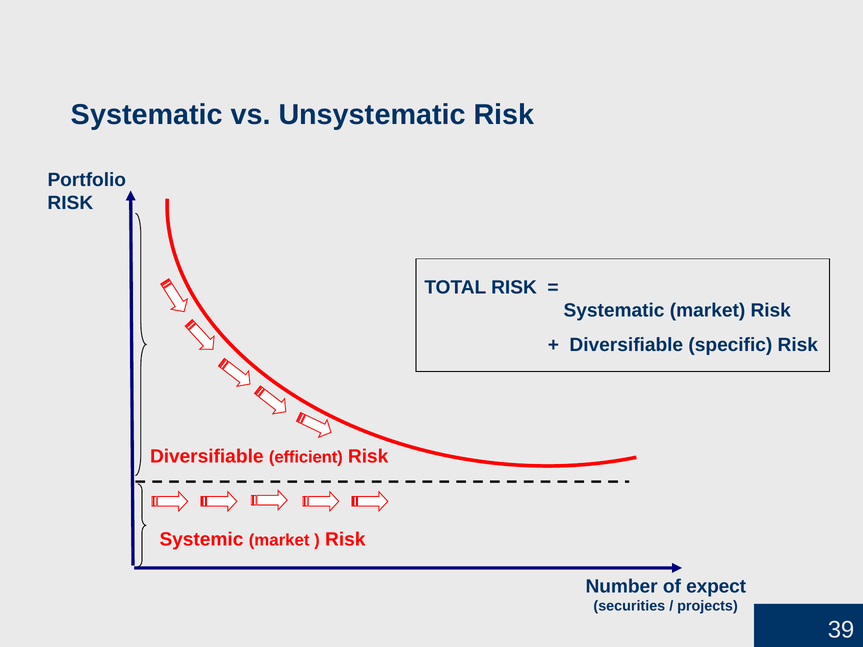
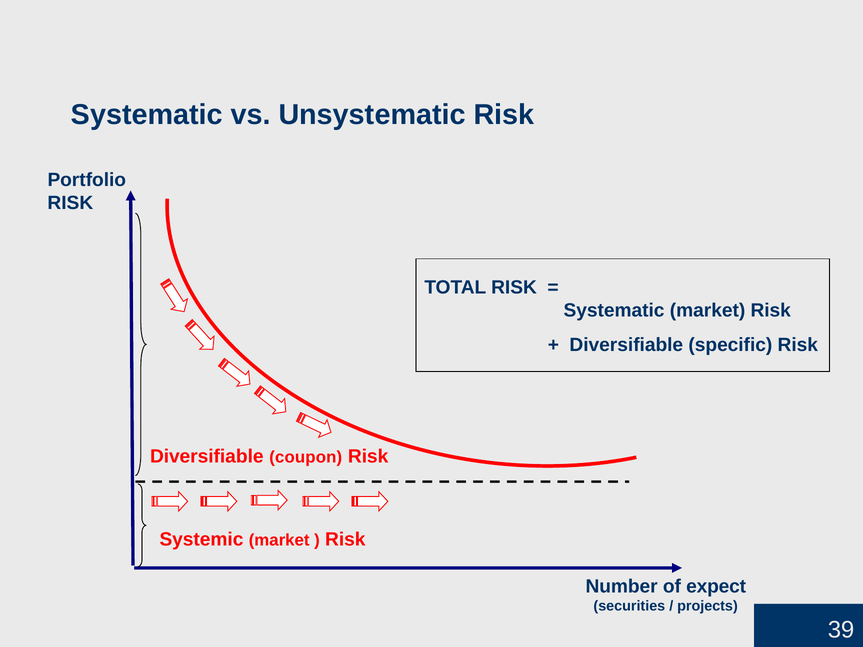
efficient: efficient -> coupon
